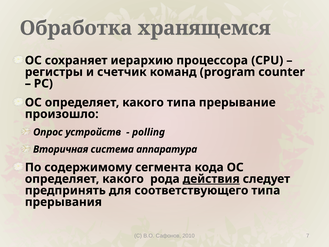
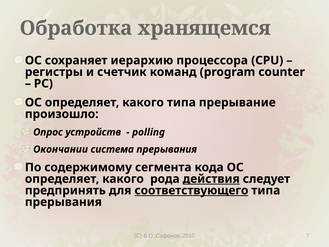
Вторичная: Вторичная -> Окончании
система аппаратура: аппаратура -> прерывания
соответствующего underline: none -> present
